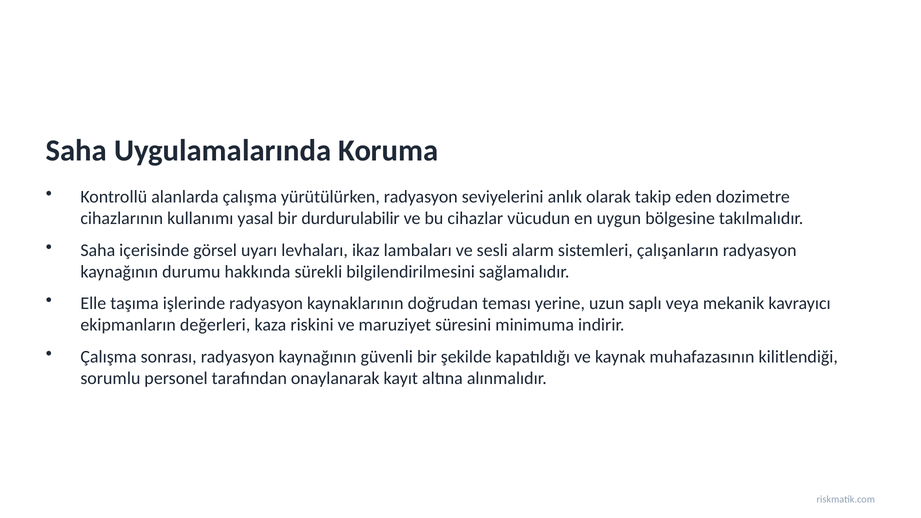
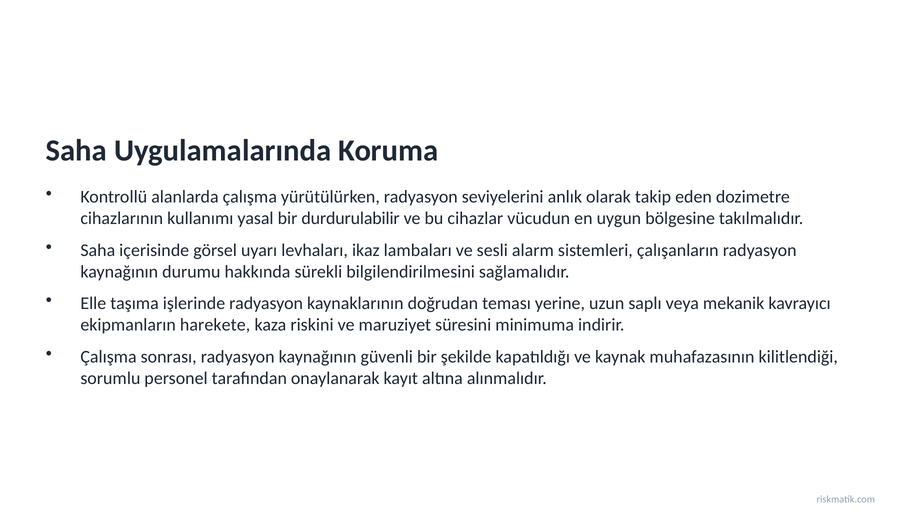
değerleri: değerleri -> harekete
